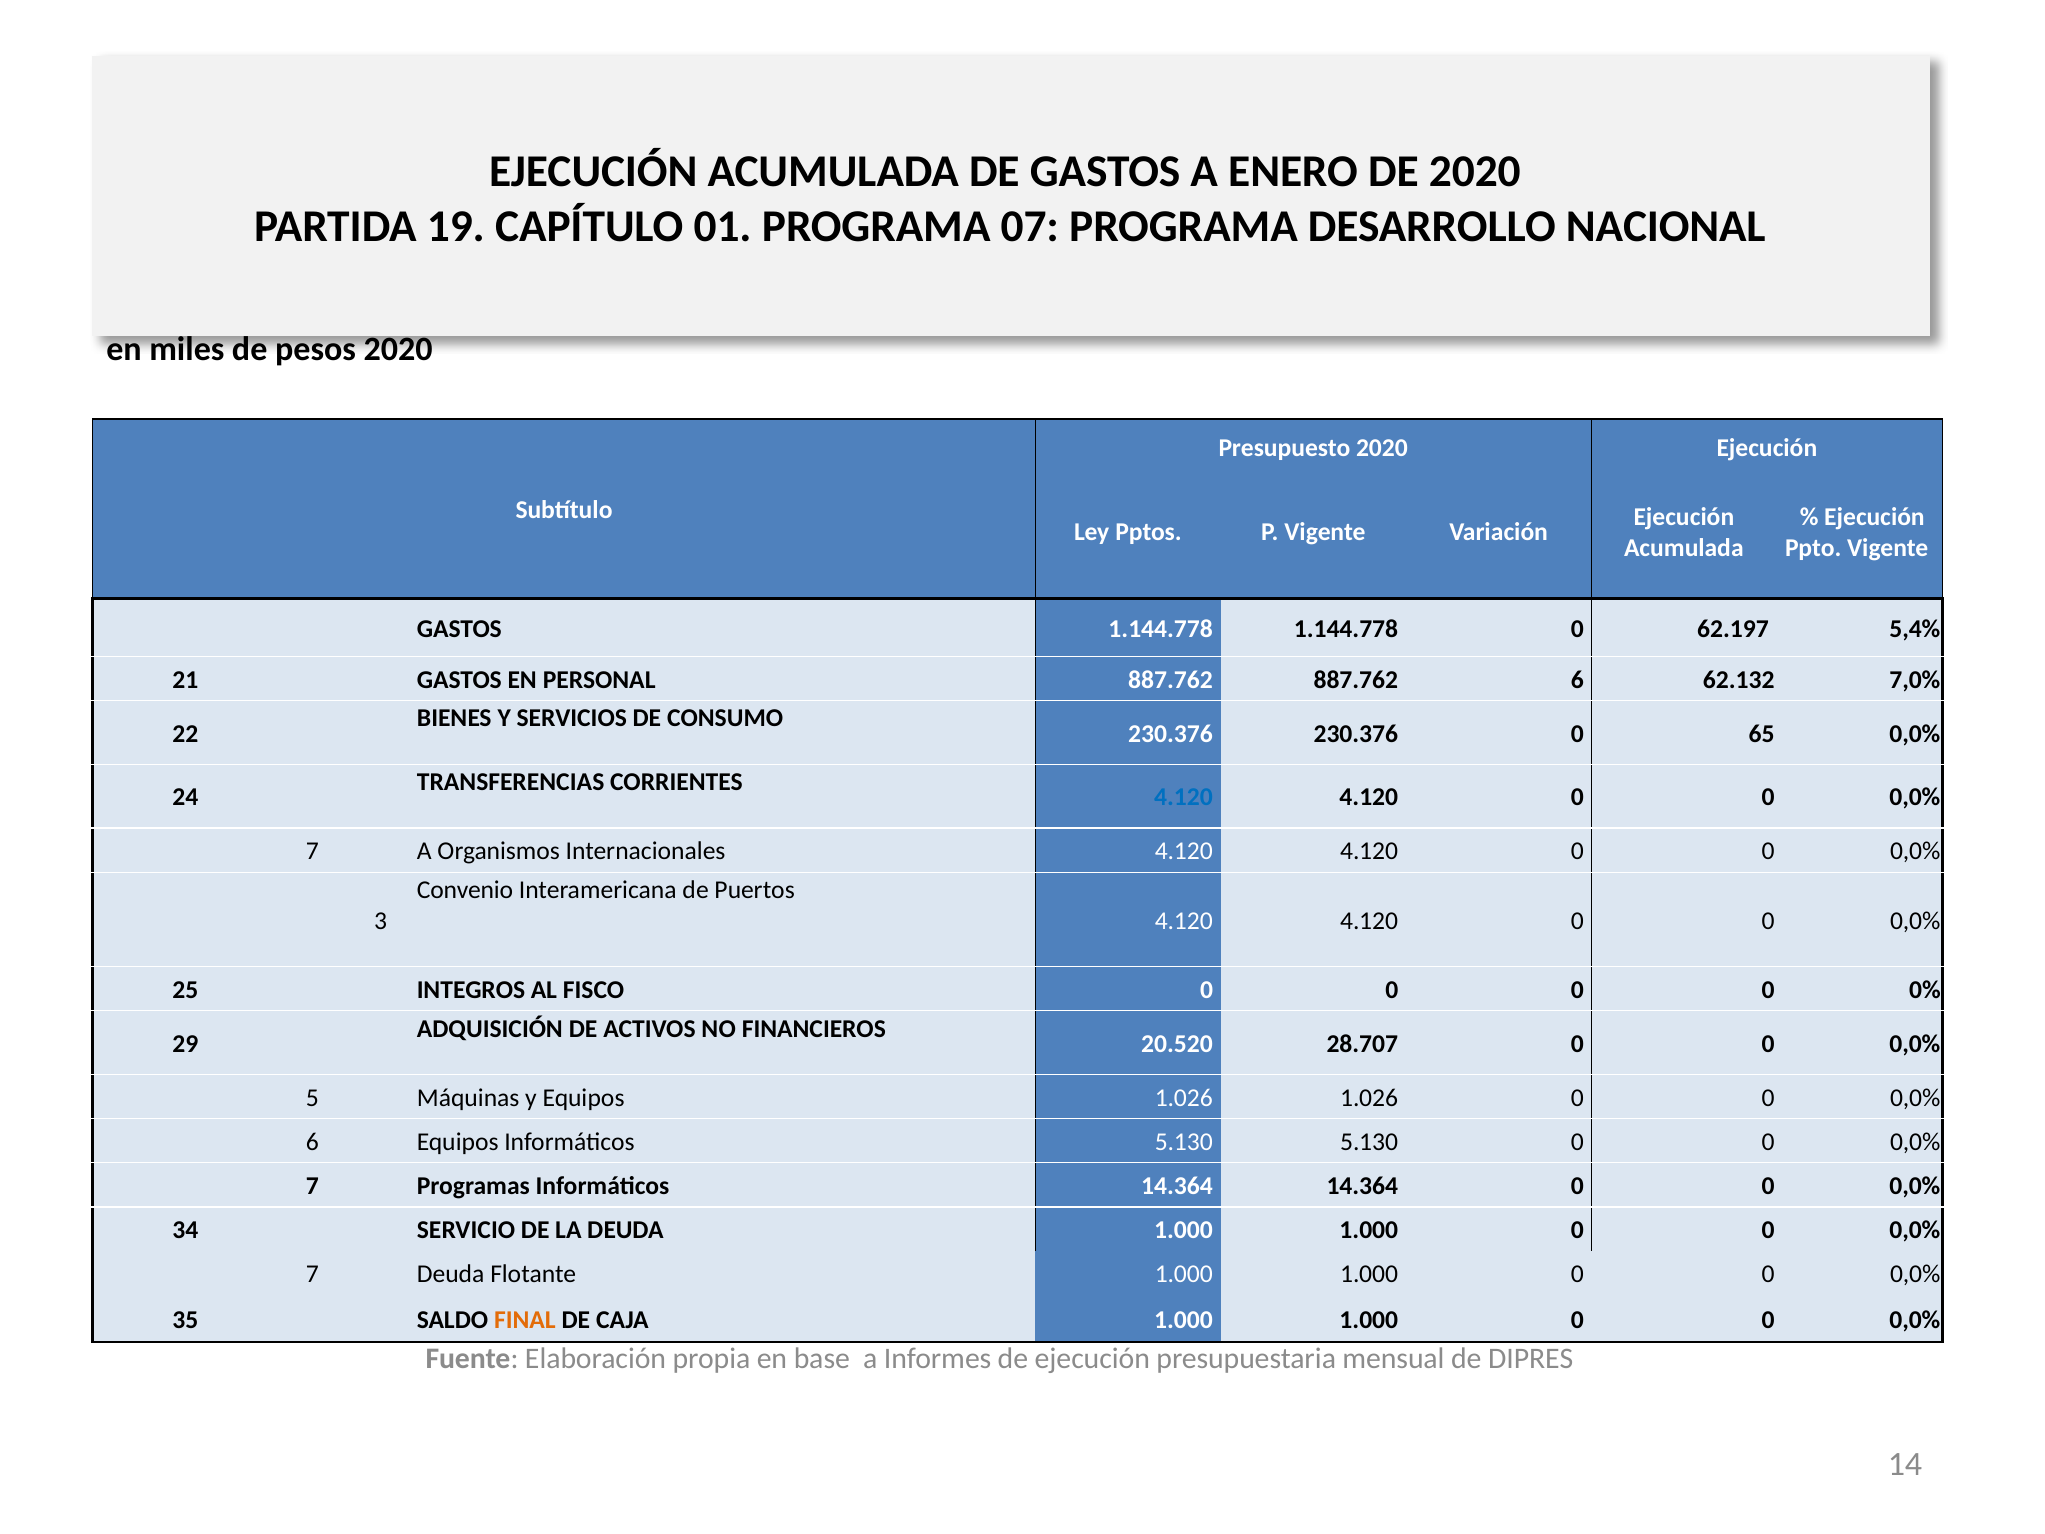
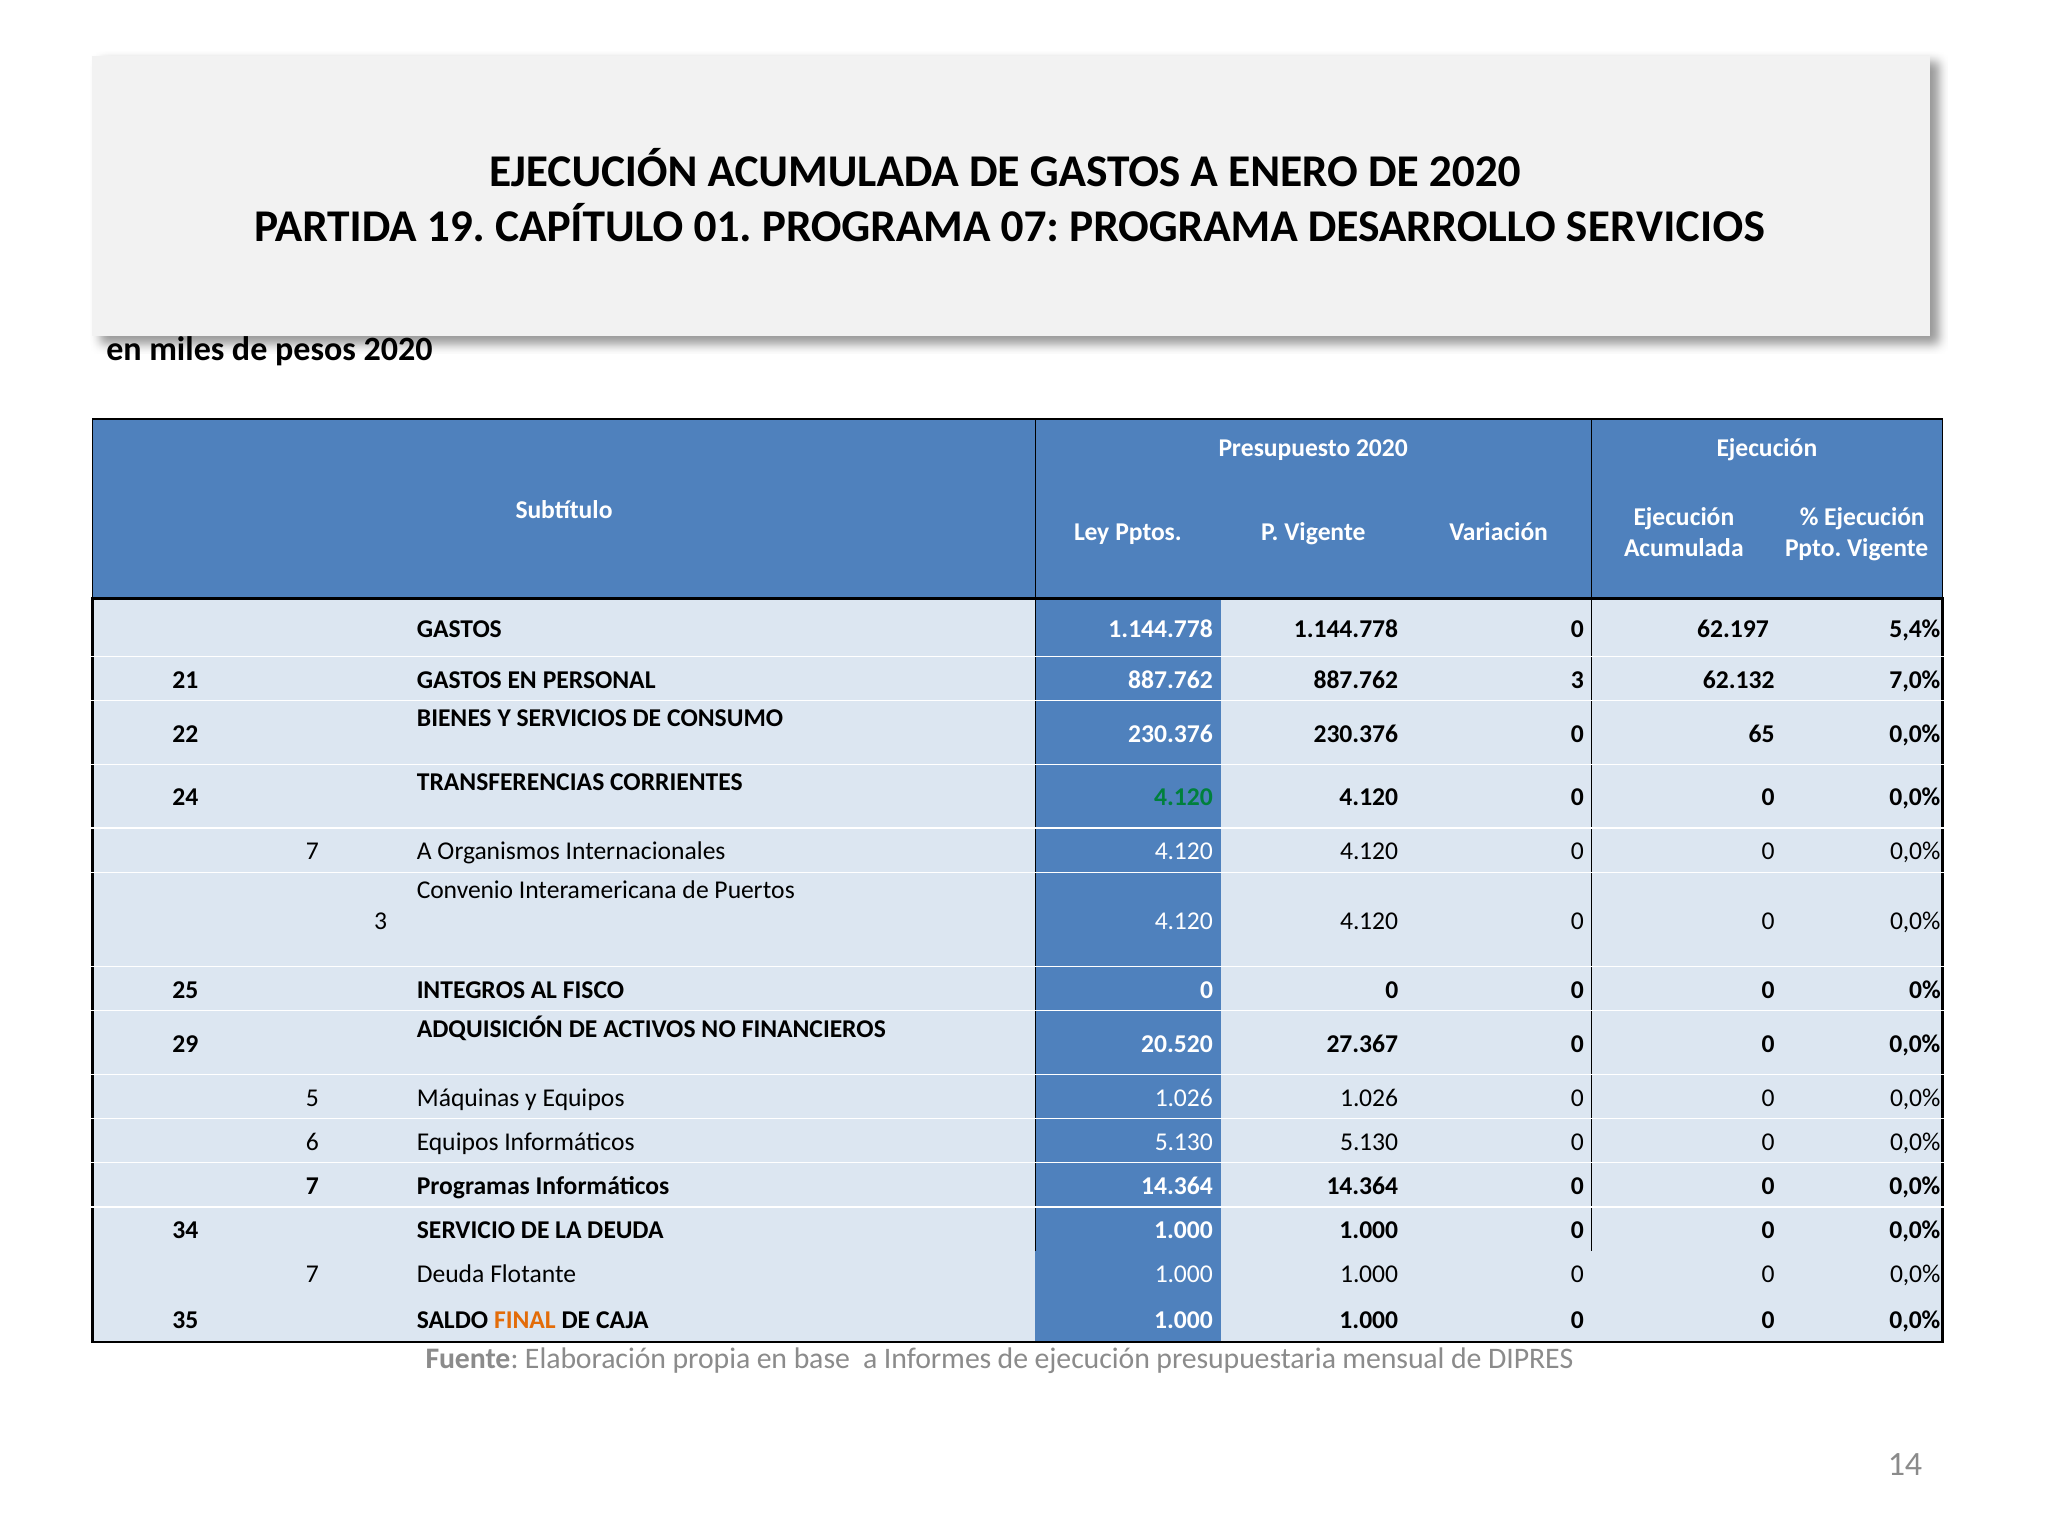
DESARROLLO NACIONAL: NACIONAL -> SERVICIOS
887.762 6: 6 -> 3
4.120 at (1183, 797) colour: blue -> green
28.707: 28.707 -> 27.367
